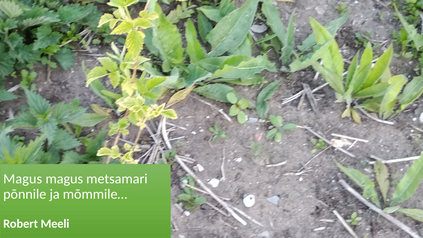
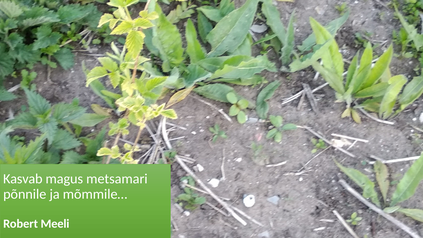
Magus at (23, 179): Magus -> Kasvab
